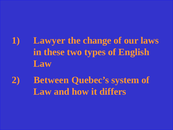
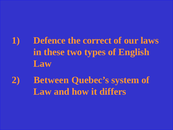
Lawyer: Lawyer -> Defence
change: change -> correct
